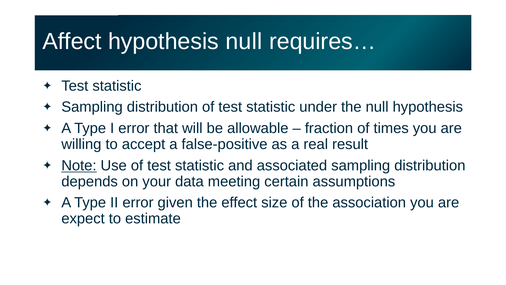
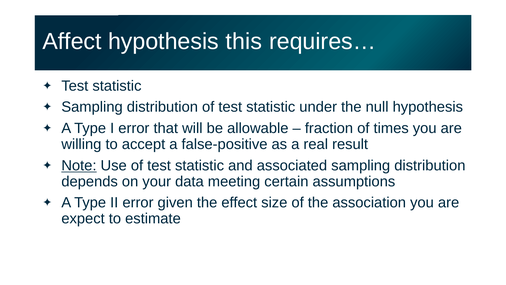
hypothesis null: null -> this
